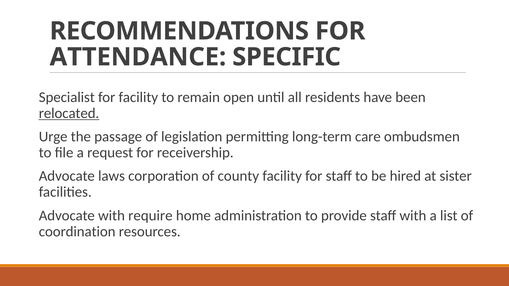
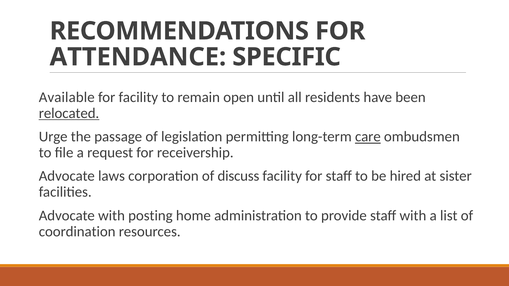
Specialist: Specialist -> Available
care underline: none -> present
county: county -> discuss
require: require -> posting
